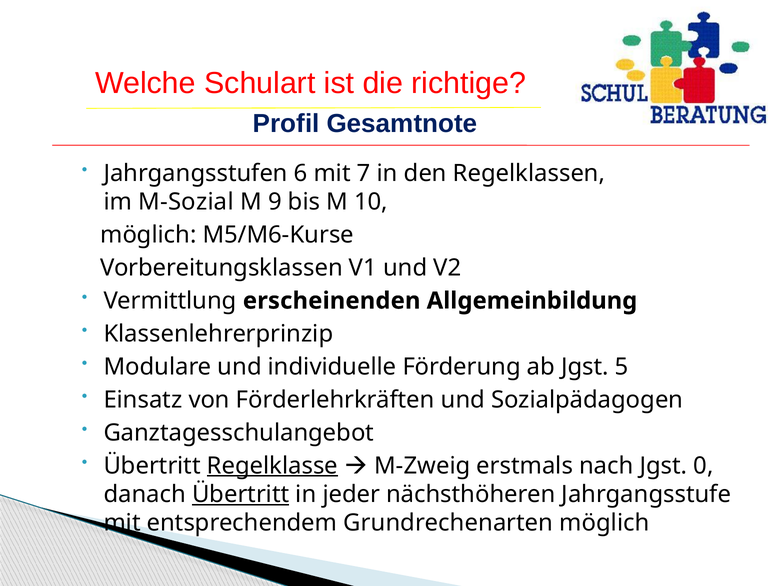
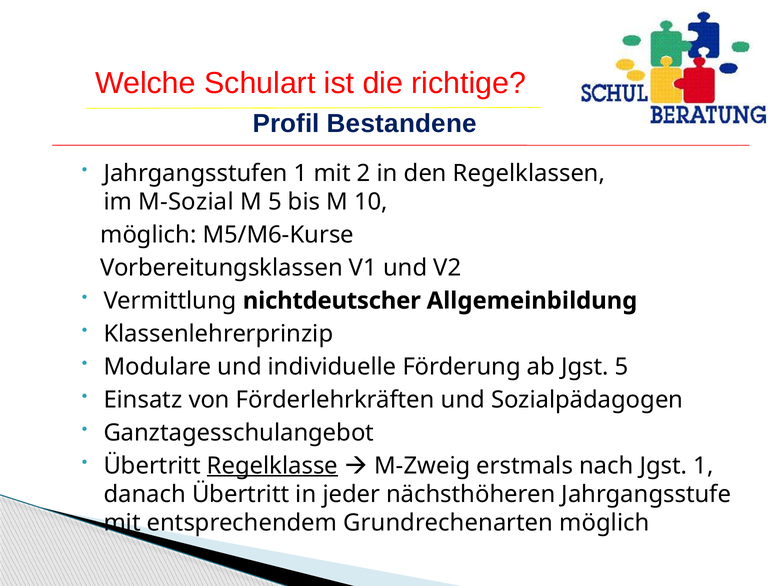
Gesamtnote: Gesamtnote -> Bestandene
Jahrgangsstufen 6: 6 -> 1
7: 7 -> 2
M 9: 9 -> 5
erscheinenden: erscheinenden -> nichtdeutscher
Jgst 0: 0 -> 1
Übertritt at (241, 495) underline: present -> none
